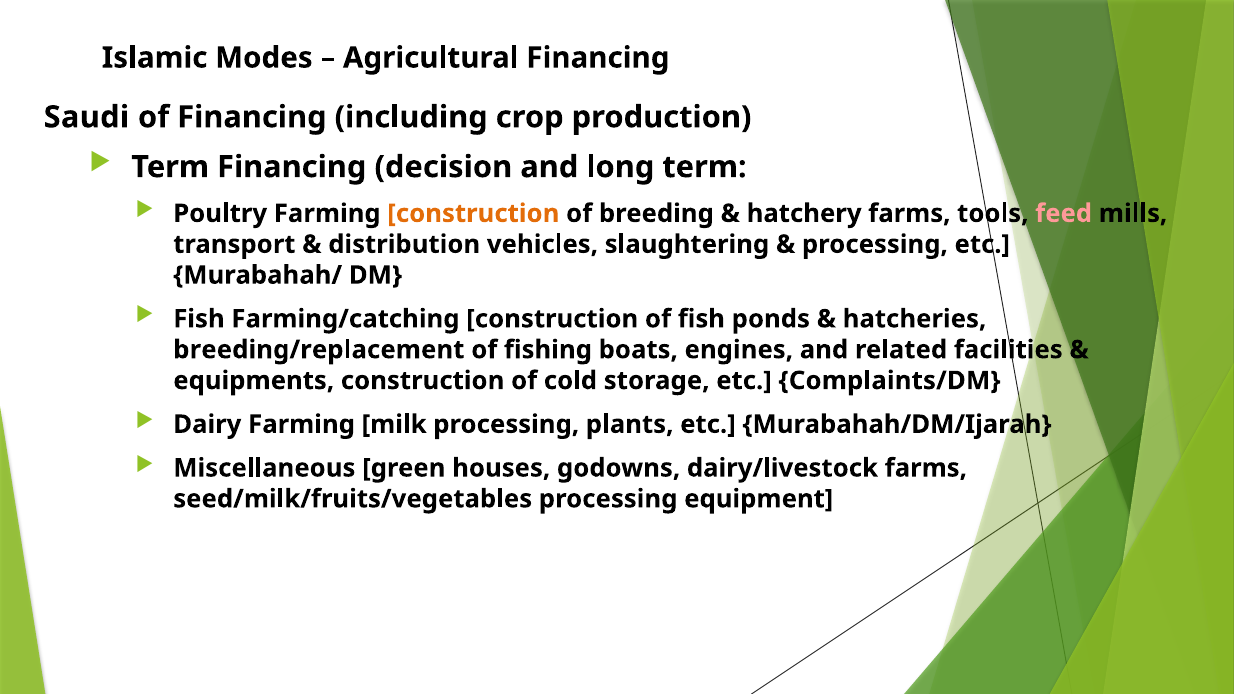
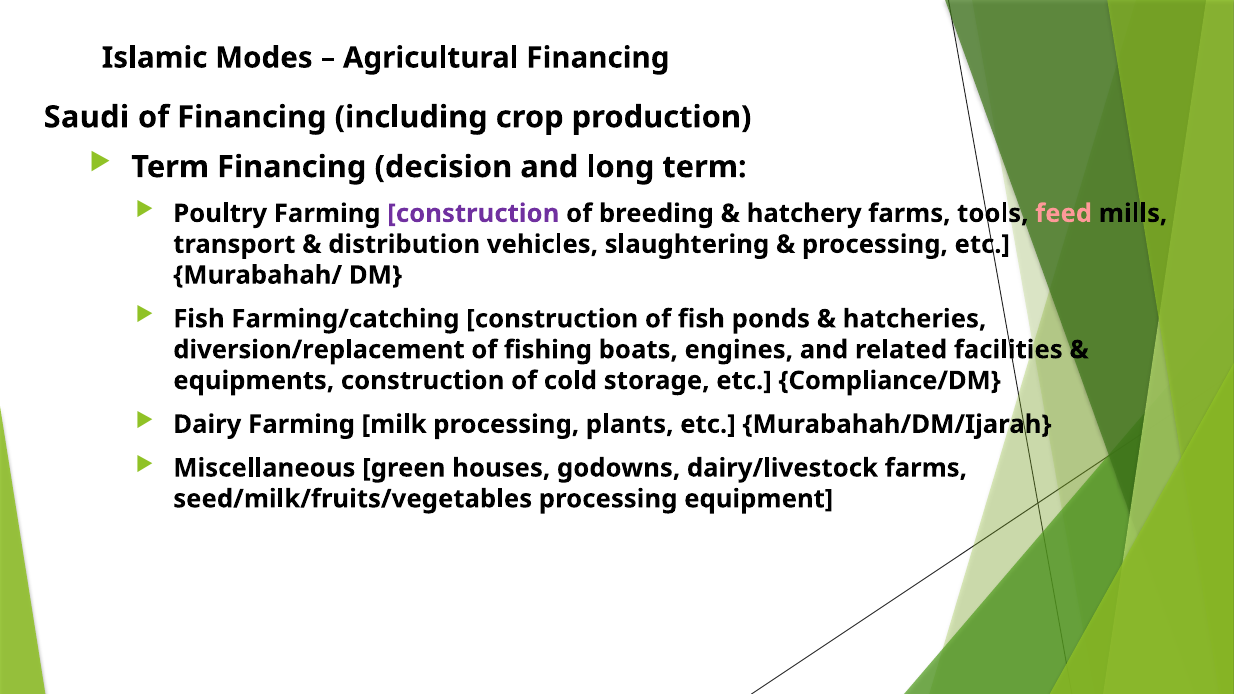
construction at (473, 214) colour: orange -> purple
breeding/replacement: breeding/replacement -> diversion/replacement
Complaints/DM: Complaints/DM -> Compliance/DM
